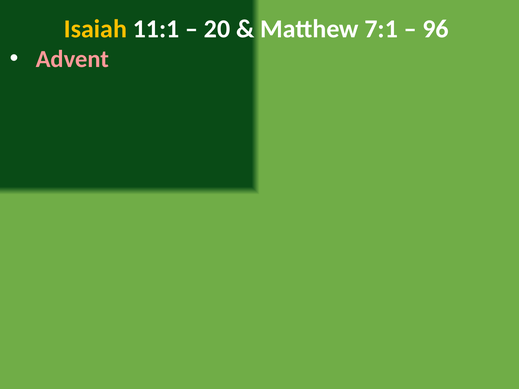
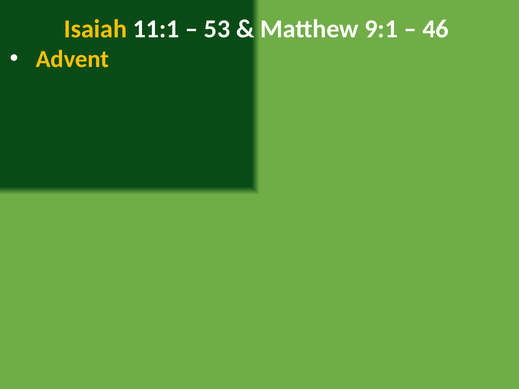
20: 20 -> 53
7:1: 7:1 -> 9:1
96: 96 -> 46
Advent colour: pink -> yellow
